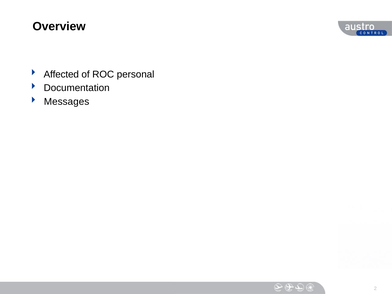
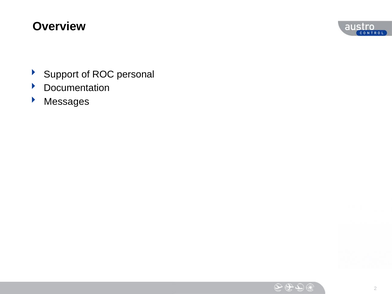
Affected: Affected -> Support
